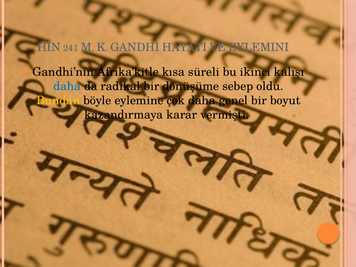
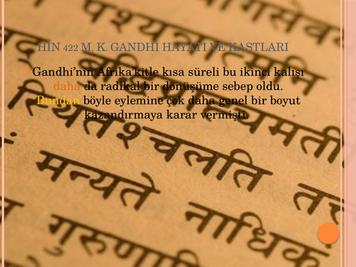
241: 241 -> 422
EYLEMINI: EYLEMINI -> KASTLARI
daha at (67, 86) colour: blue -> orange
